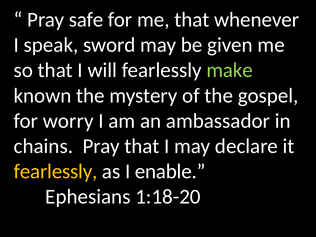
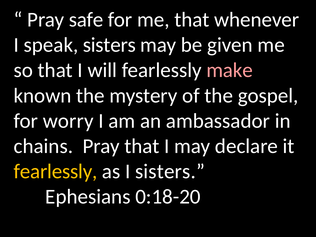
speak sword: sword -> sisters
make colour: light green -> pink
I enable: enable -> sisters
1:18-20: 1:18-20 -> 0:18-20
